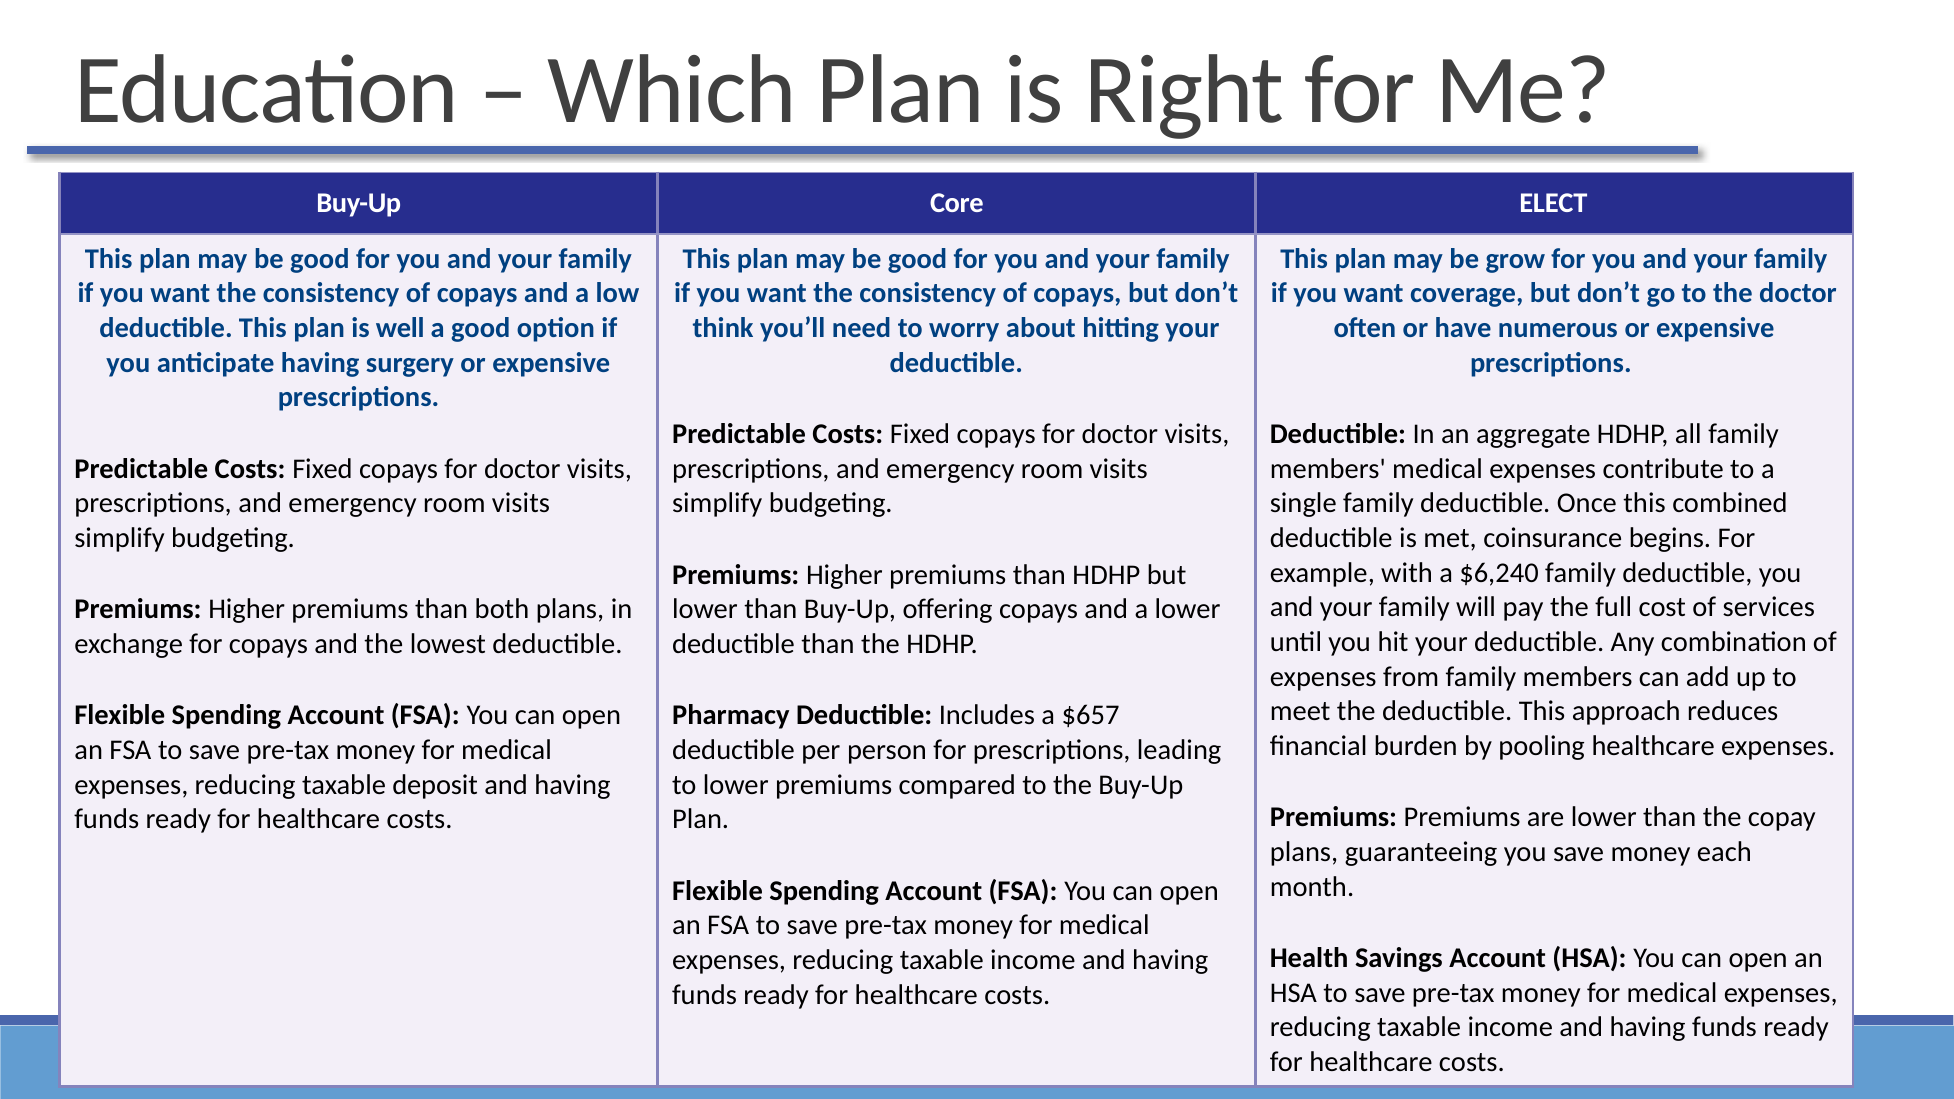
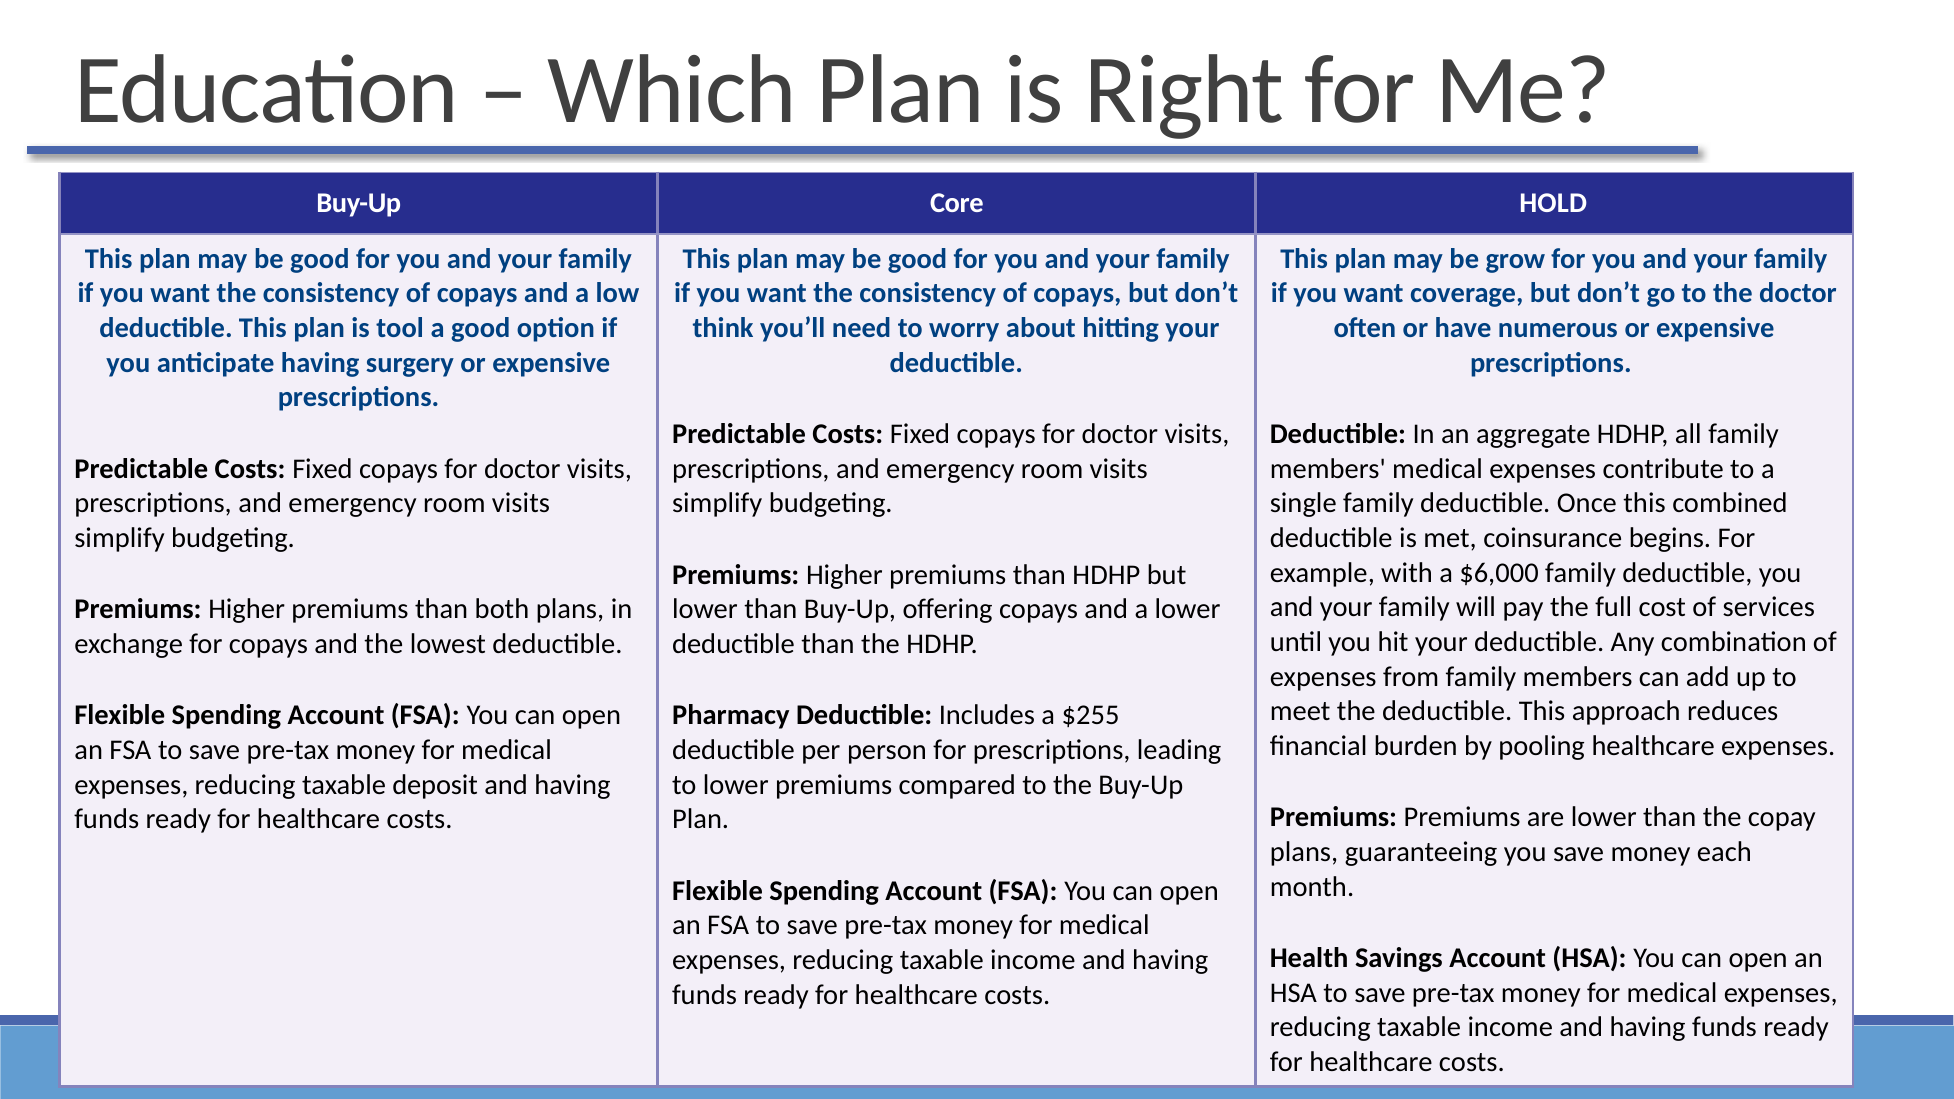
ELECT: ELECT -> HOLD
well: well -> tool
$6,240: $6,240 -> $6,000
$657: $657 -> $255
